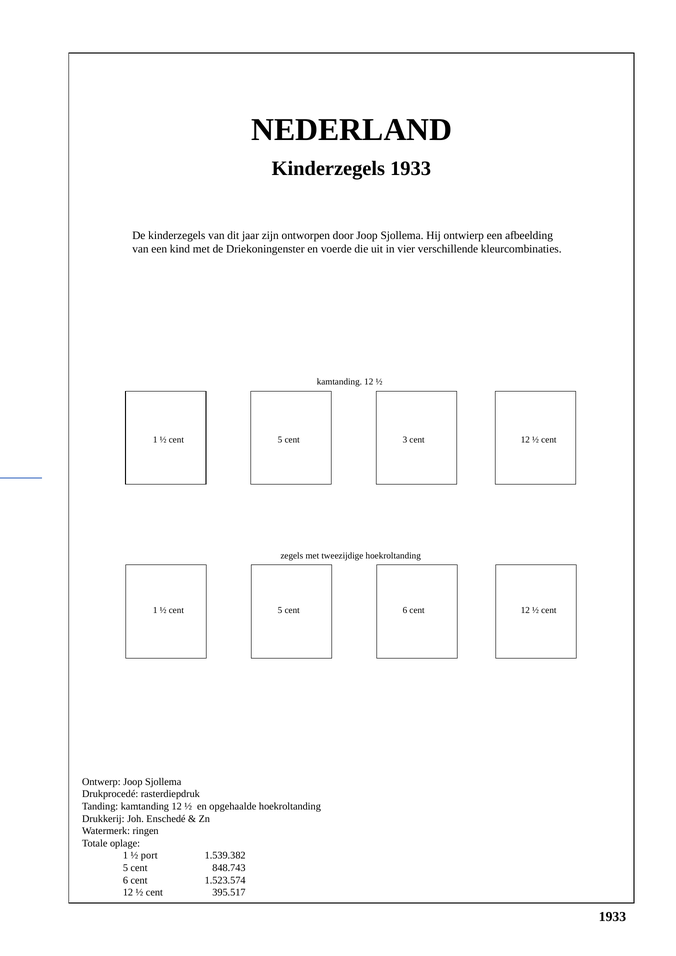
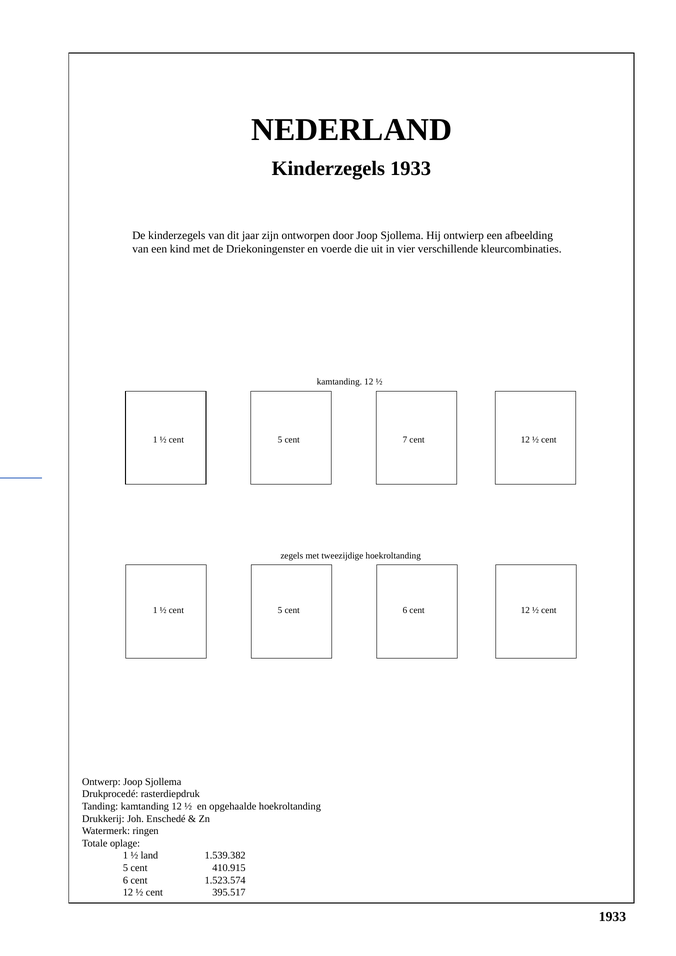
3: 3 -> 7
port: port -> land
848.743: 848.743 -> 410.915
